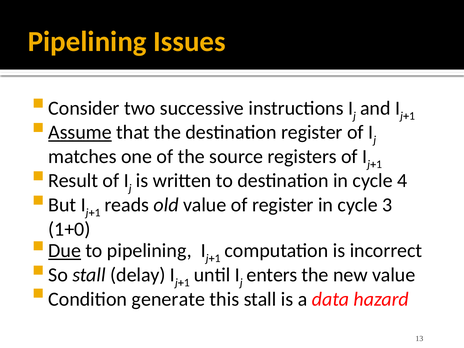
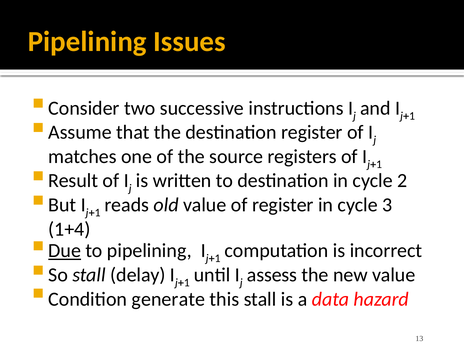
Assume underline: present -> none
4: 4 -> 2
1+0: 1+0 -> 1+4
enters: enters -> assess
